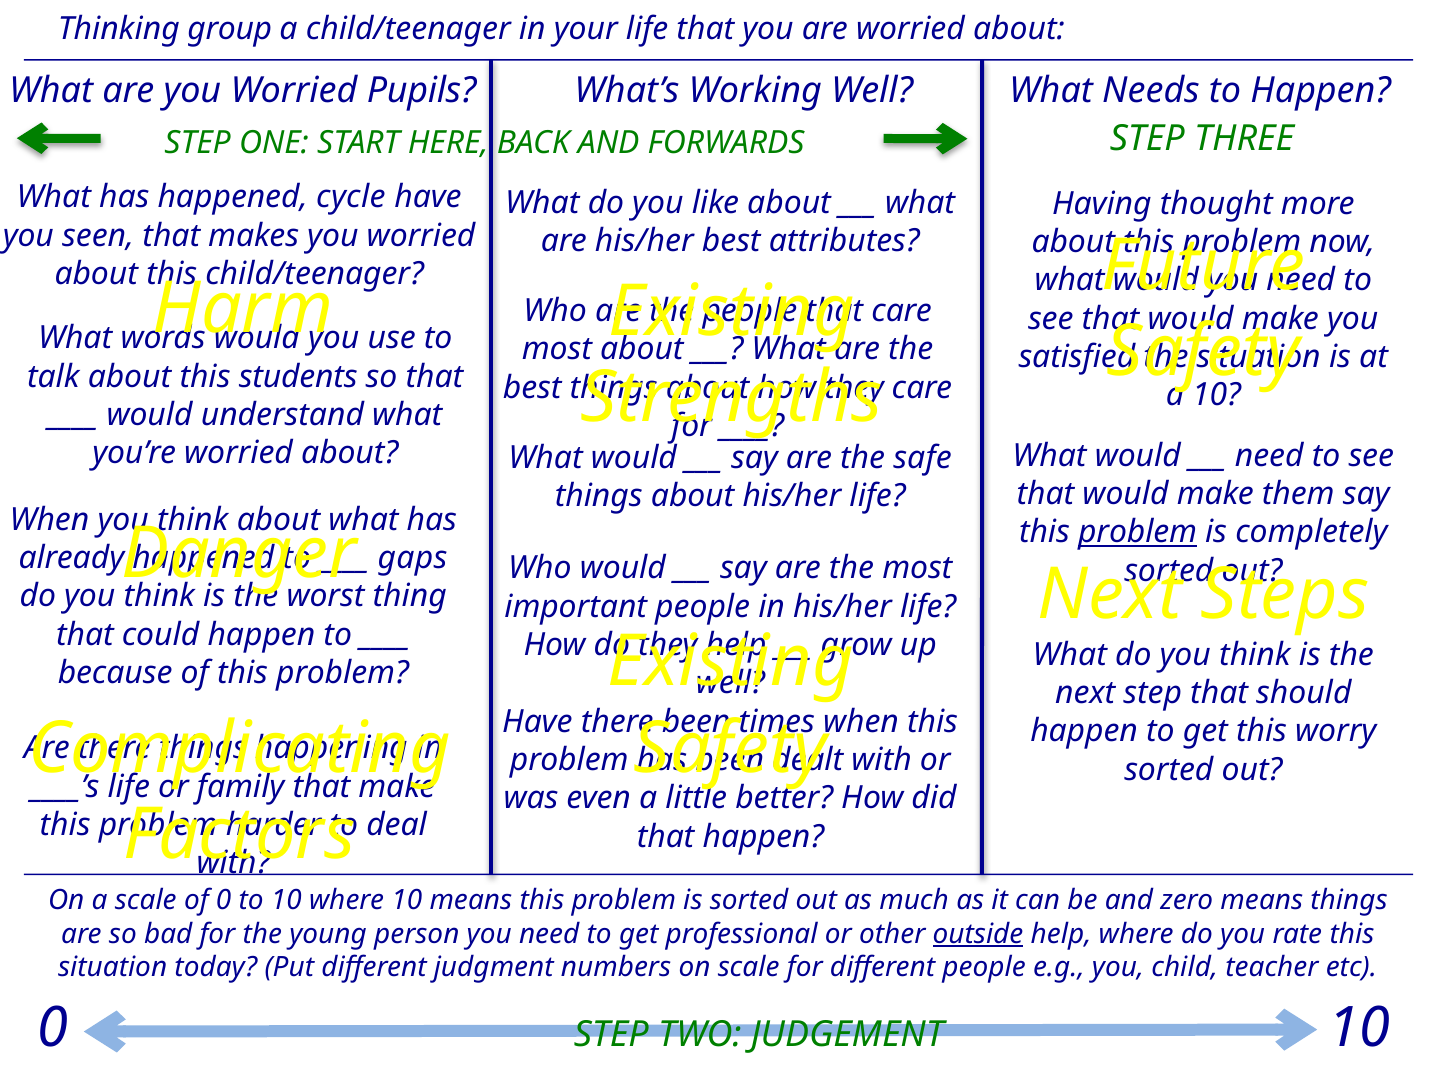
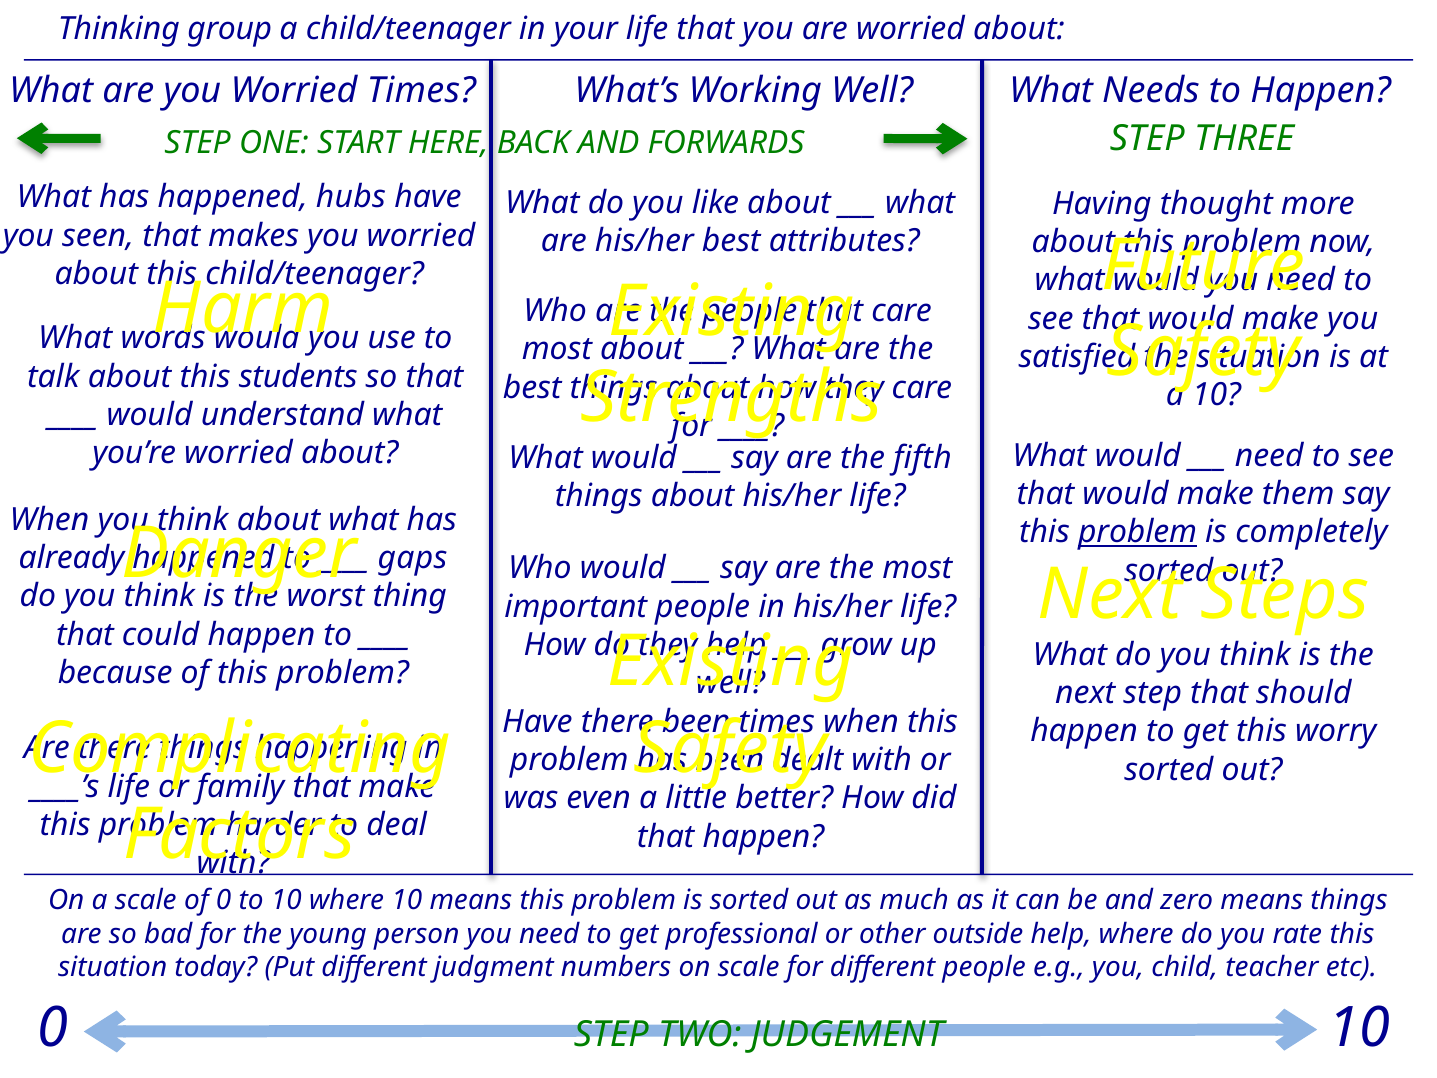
Worried Pupils: Pupils -> Times
cycle: cycle -> hubs
safe: safe -> fifth
outside underline: present -> none
